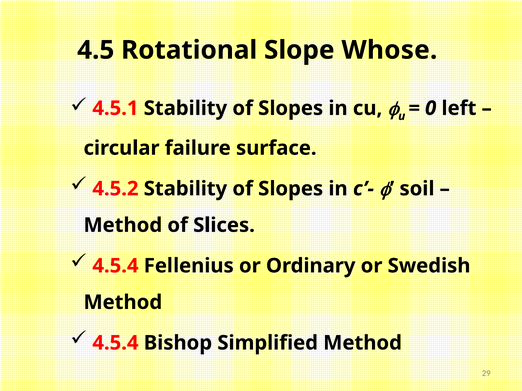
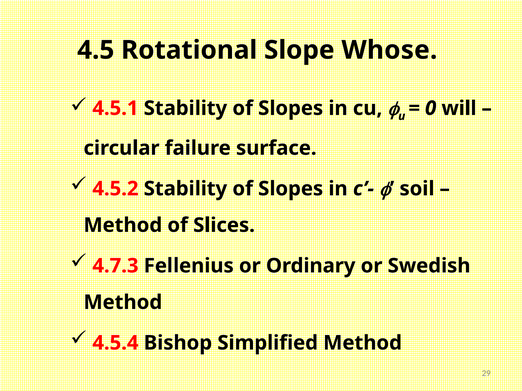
left: left -> will
4.5.4 at (115, 266): 4.5.4 -> 4.7.3
